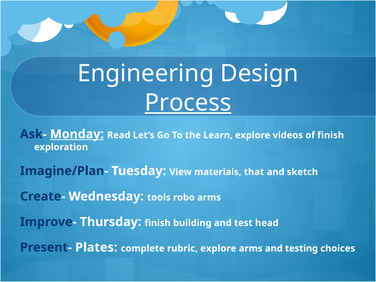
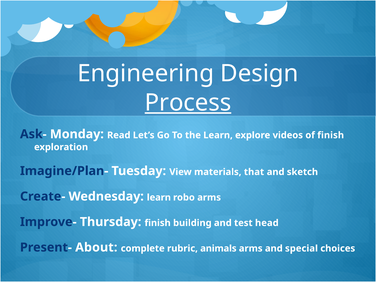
Monday underline: present -> none
Wednesday tools: tools -> learn
Plates: Plates -> About
rubric explore: explore -> animals
testing: testing -> special
